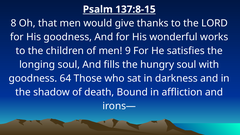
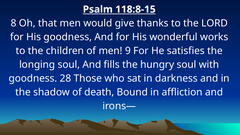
137:8-15: 137:8-15 -> 118:8-15
64: 64 -> 28
